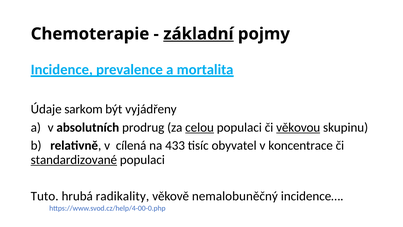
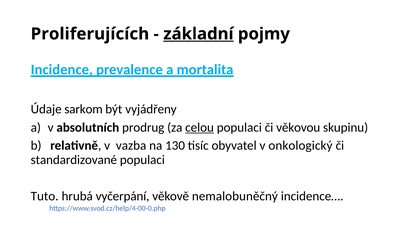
Chemoterapie: Chemoterapie -> Proliferujících
věkovou underline: present -> none
cílená: cílená -> vazba
433: 433 -> 130
koncentrace: koncentrace -> onkologický
standardizované underline: present -> none
radikality: radikality -> vyčerpání
